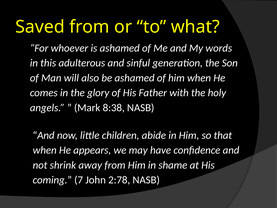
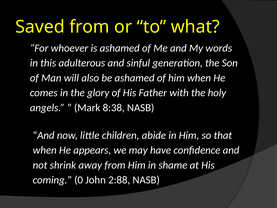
7: 7 -> 0
2:78: 2:78 -> 2:88
